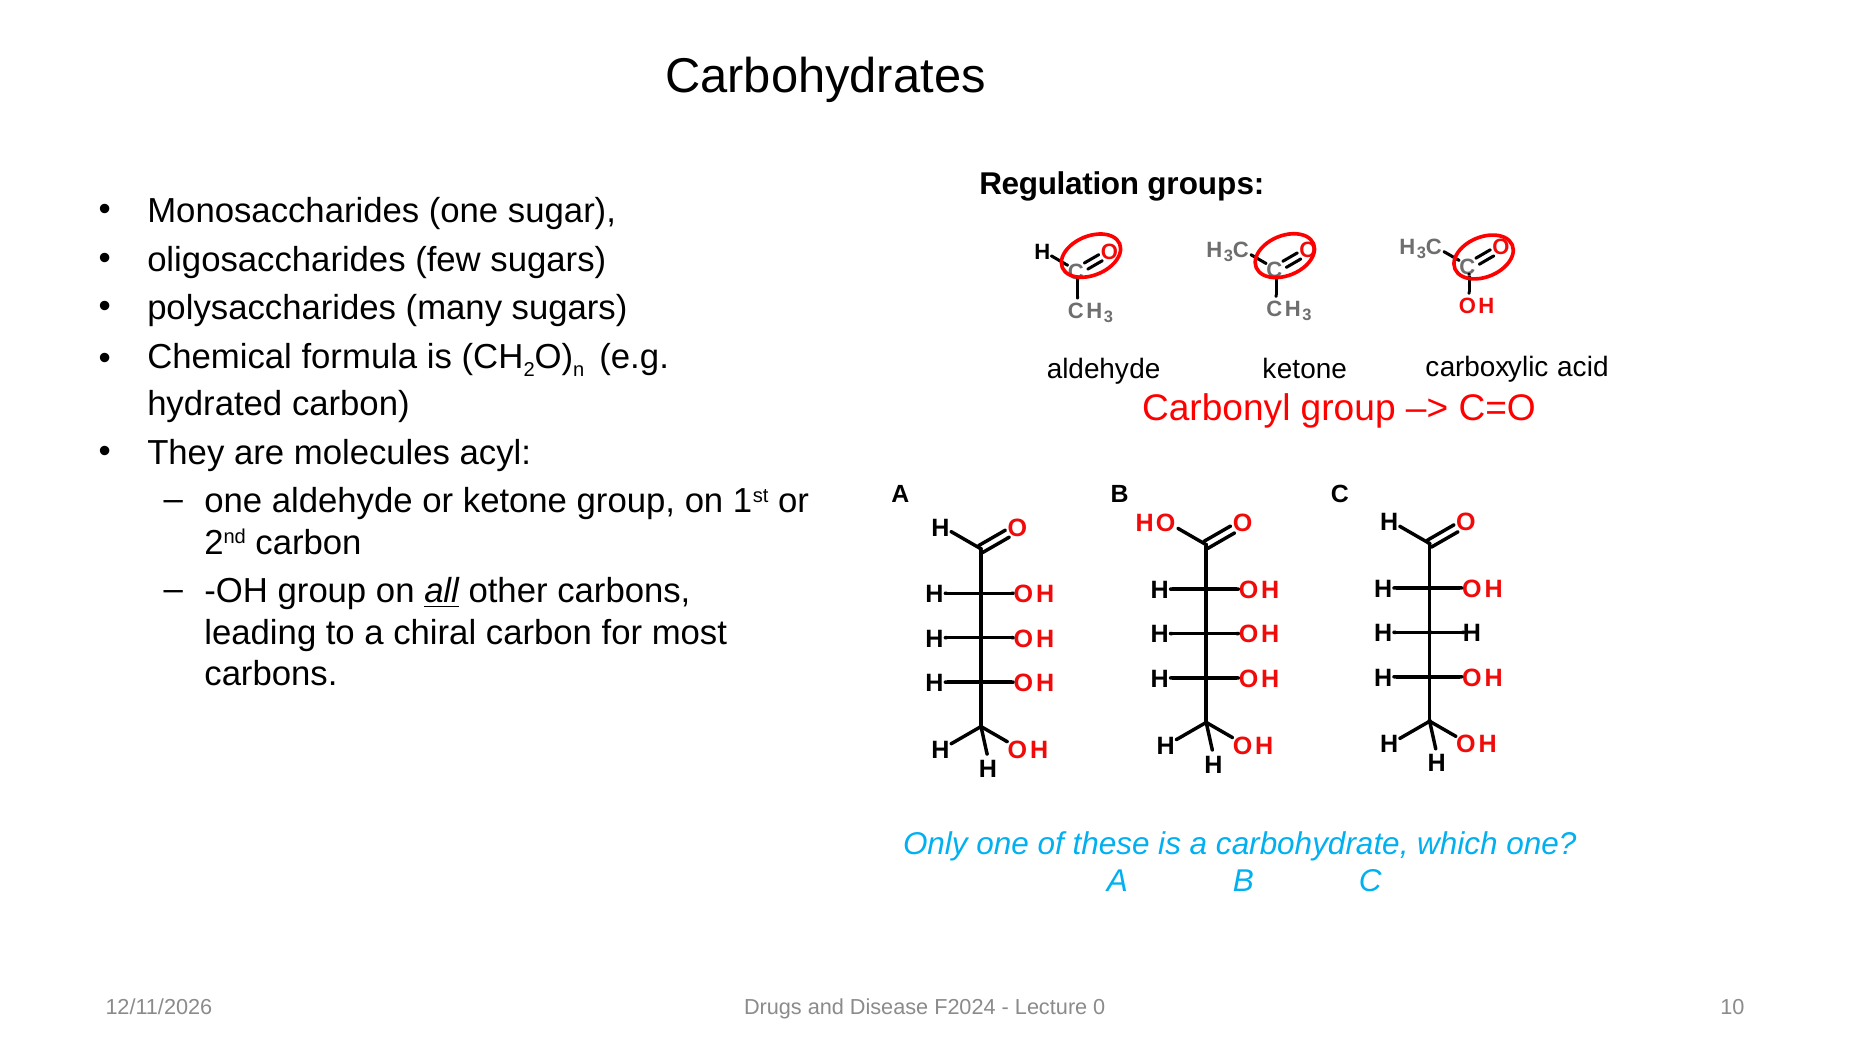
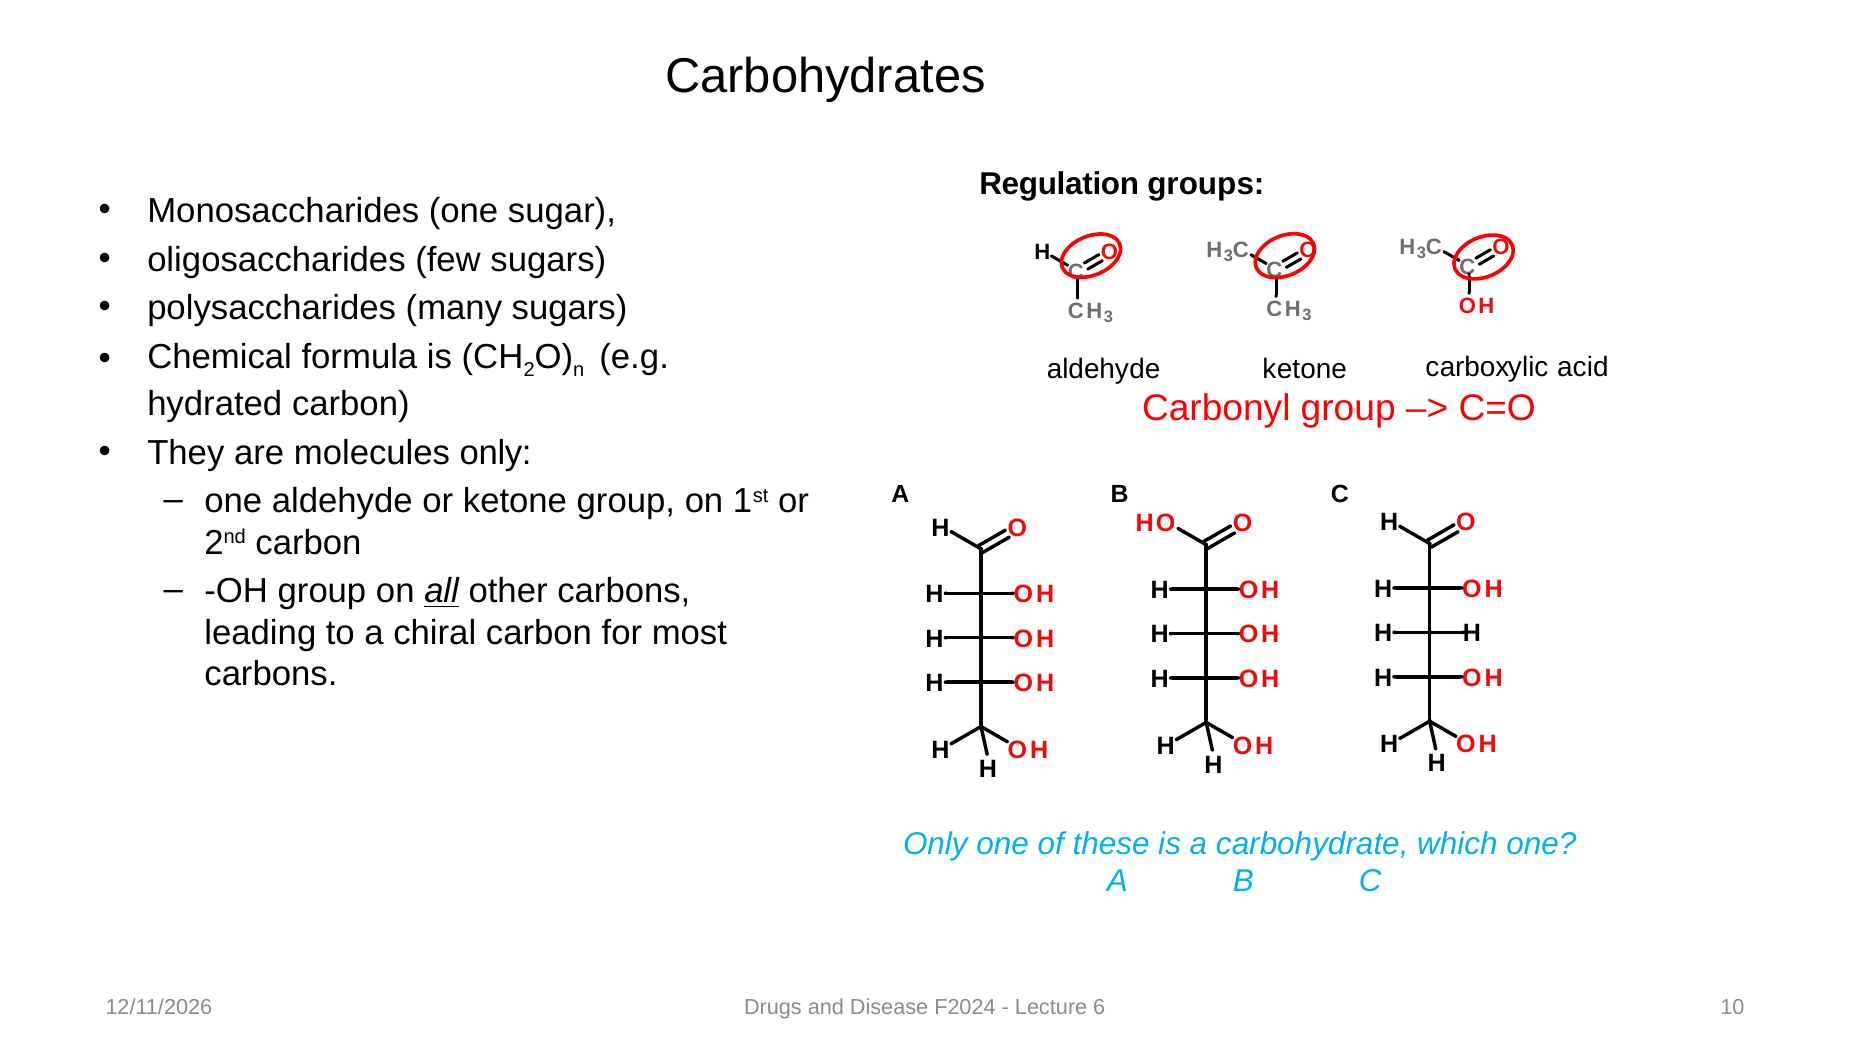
molecules acyl: acyl -> only
0: 0 -> 6
